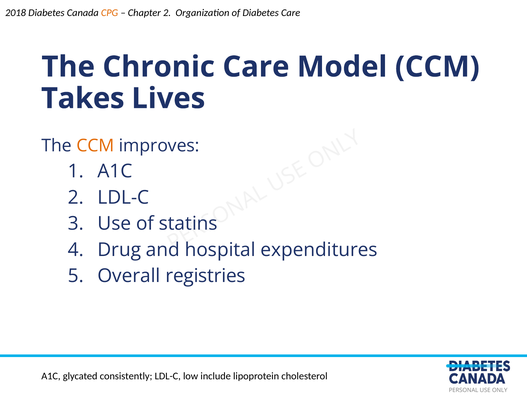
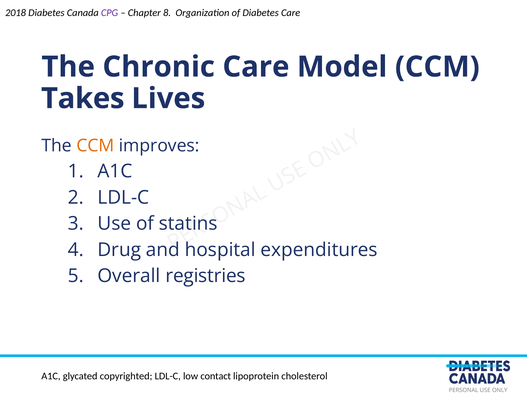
CPG colour: orange -> purple
Chapter 2: 2 -> 8
consistently: consistently -> copyrighted
include: include -> contact
